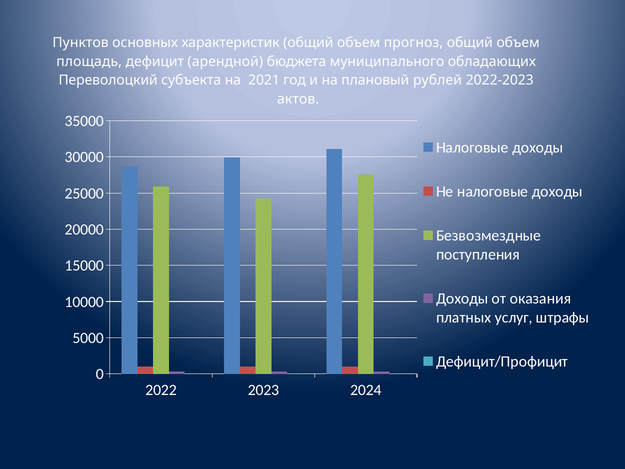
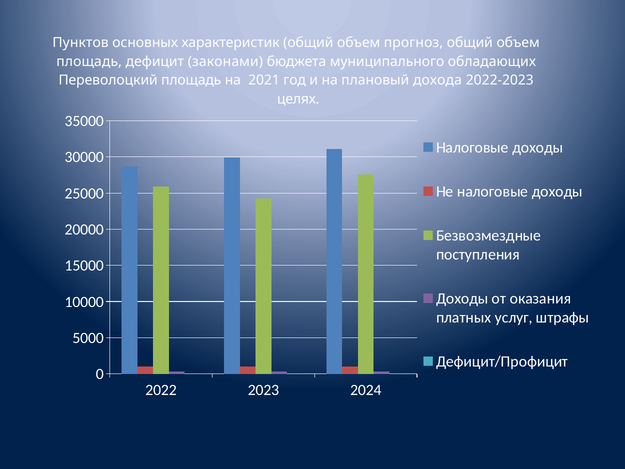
арендной: арендной -> законами
Переволоцкий субъекта: субъекта -> площадь
рублей: рублей -> дохода
актов: актов -> целях
